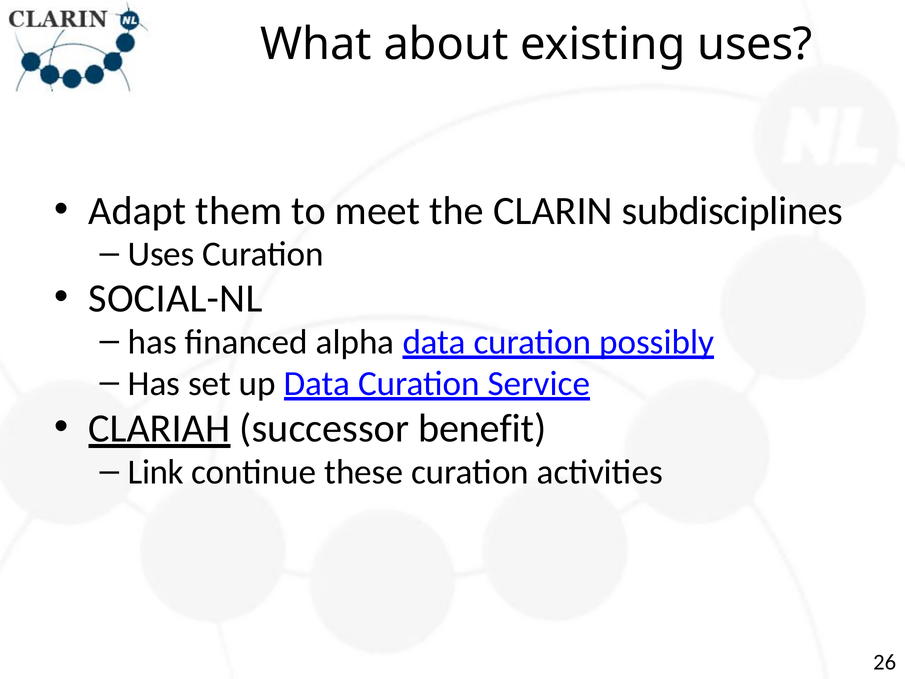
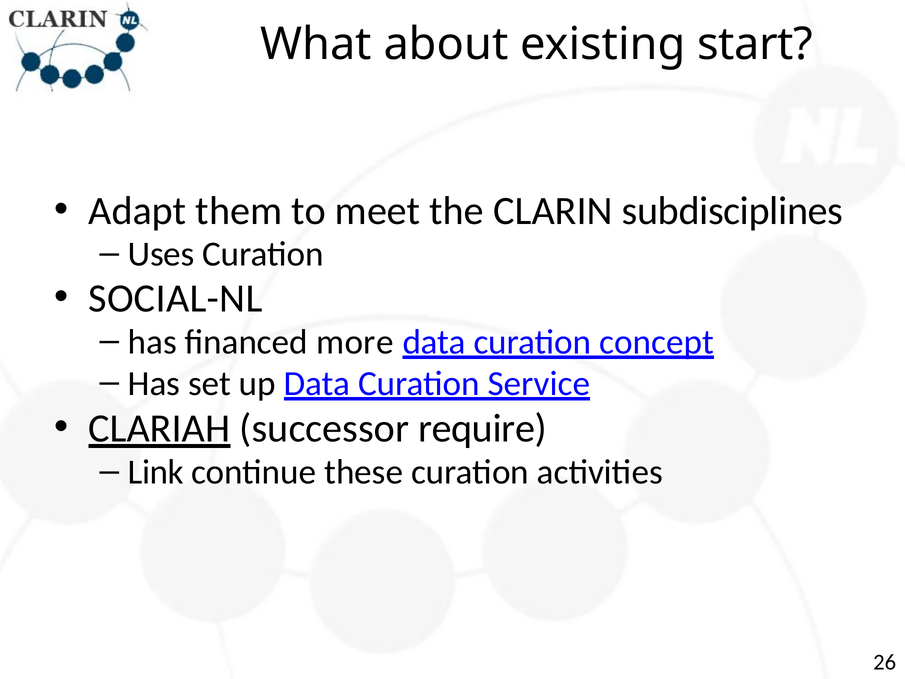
existing uses: uses -> start
alpha: alpha -> more
possibly: possibly -> concept
benefit: benefit -> require
